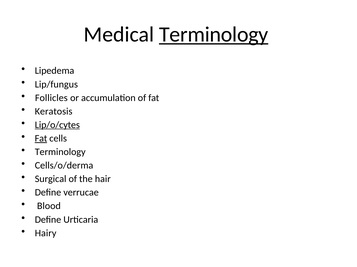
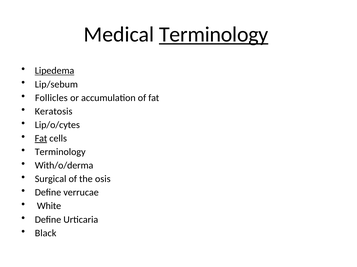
Lipedema underline: none -> present
Lip/fungus: Lip/fungus -> Lip/sebum
Lip/o/cytes underline: present -> none
Cells/o/derma: Cells/o/derma -> With/o/derma
hair: hair -> osis
Blood: Blood -> White
Hairy: Hairy -> Black
